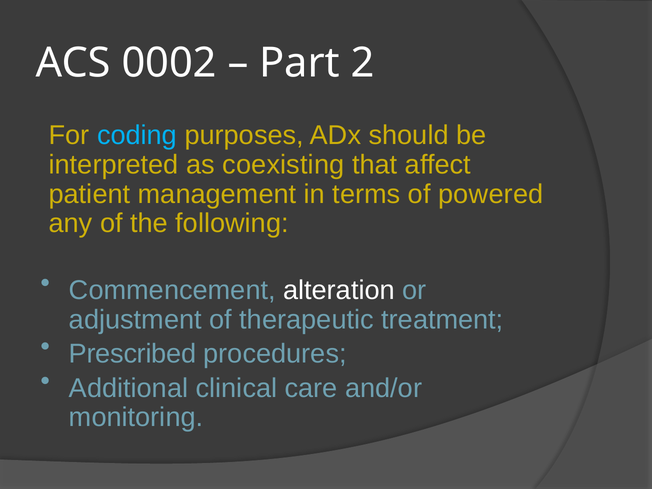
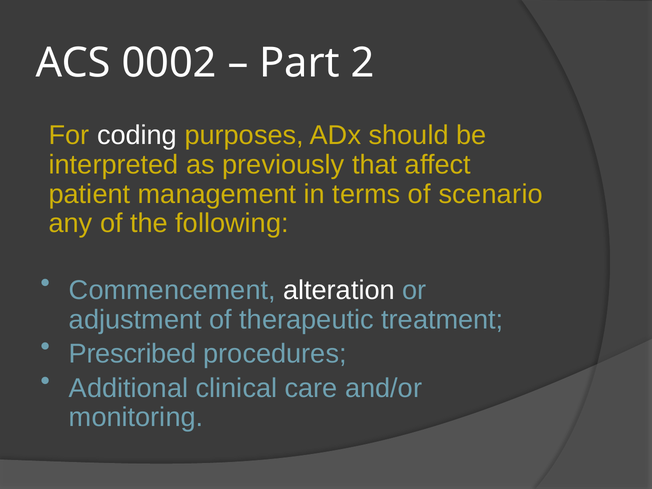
coding colour: light blue -> white
coexisting: coexisting -> previously
powered: powered -> scenario
